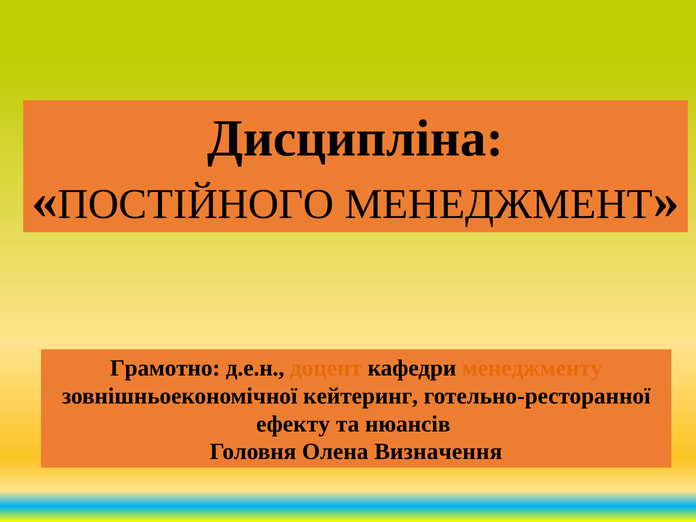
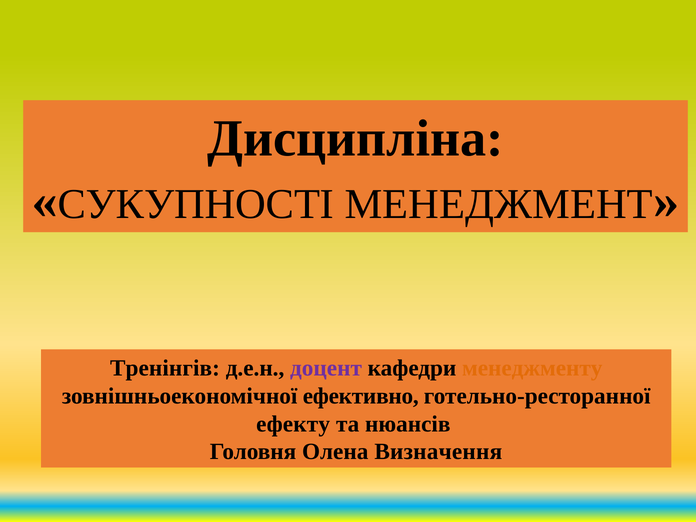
ПОСТІЙНОГО: ПОСТІЙНОГО -> СУКУПНОСТІ
Грамотно: Грамотно -> Тренінгів
доцент colour: orange -> purple
кейтеринг: кейтеринг -> ефективно
